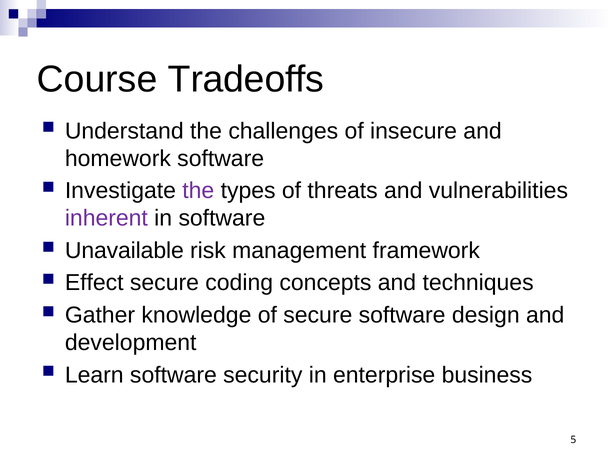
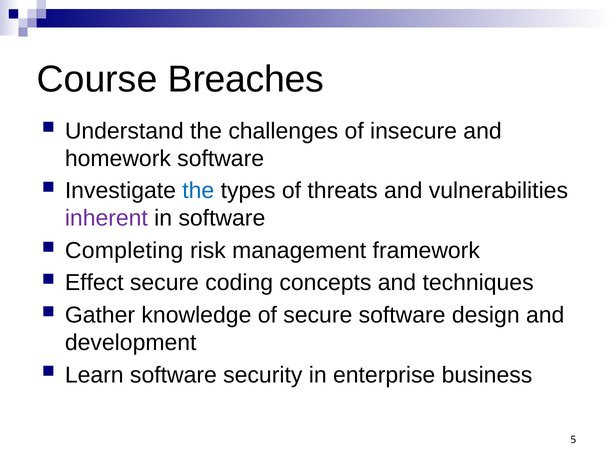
Tradeoffs: Tradeoffs -> Breaches
the at (198, 191) colour: purple -> blue
Unavailable: Unavailable -> Completing
